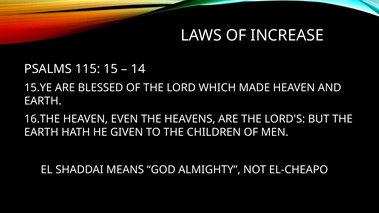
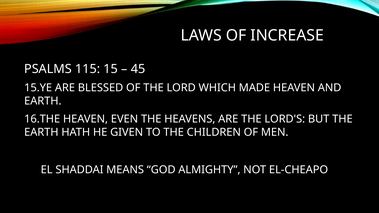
14: 14 -> 45
